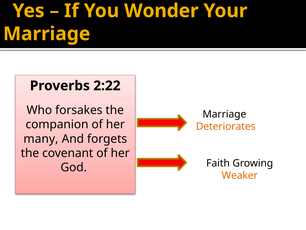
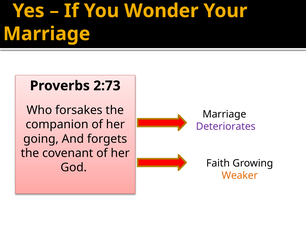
2:22: 2:22 -> 2:73
Deteriorates colour: orange -> purple
many: many -> going
